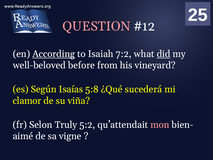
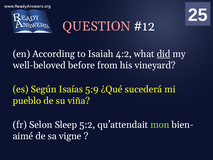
According underline: present -> none
7:2: 7:2 -> 4:2
5:8: 5:8 -> 5:9
clamor: clamor -> pueblo
Truly: Truly -> Sleep
mon colour: pink -> light green
